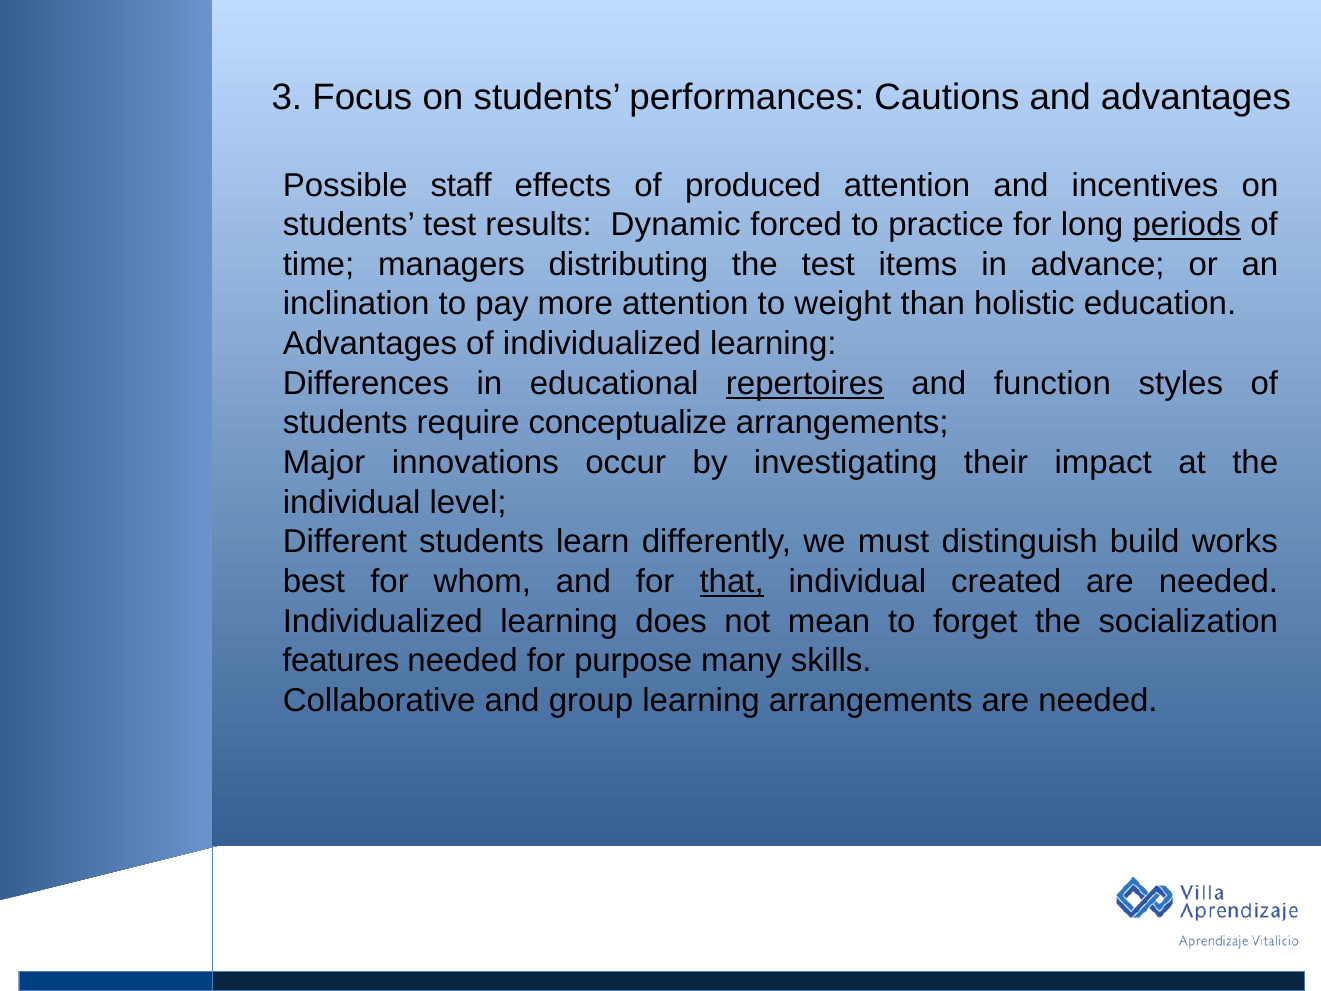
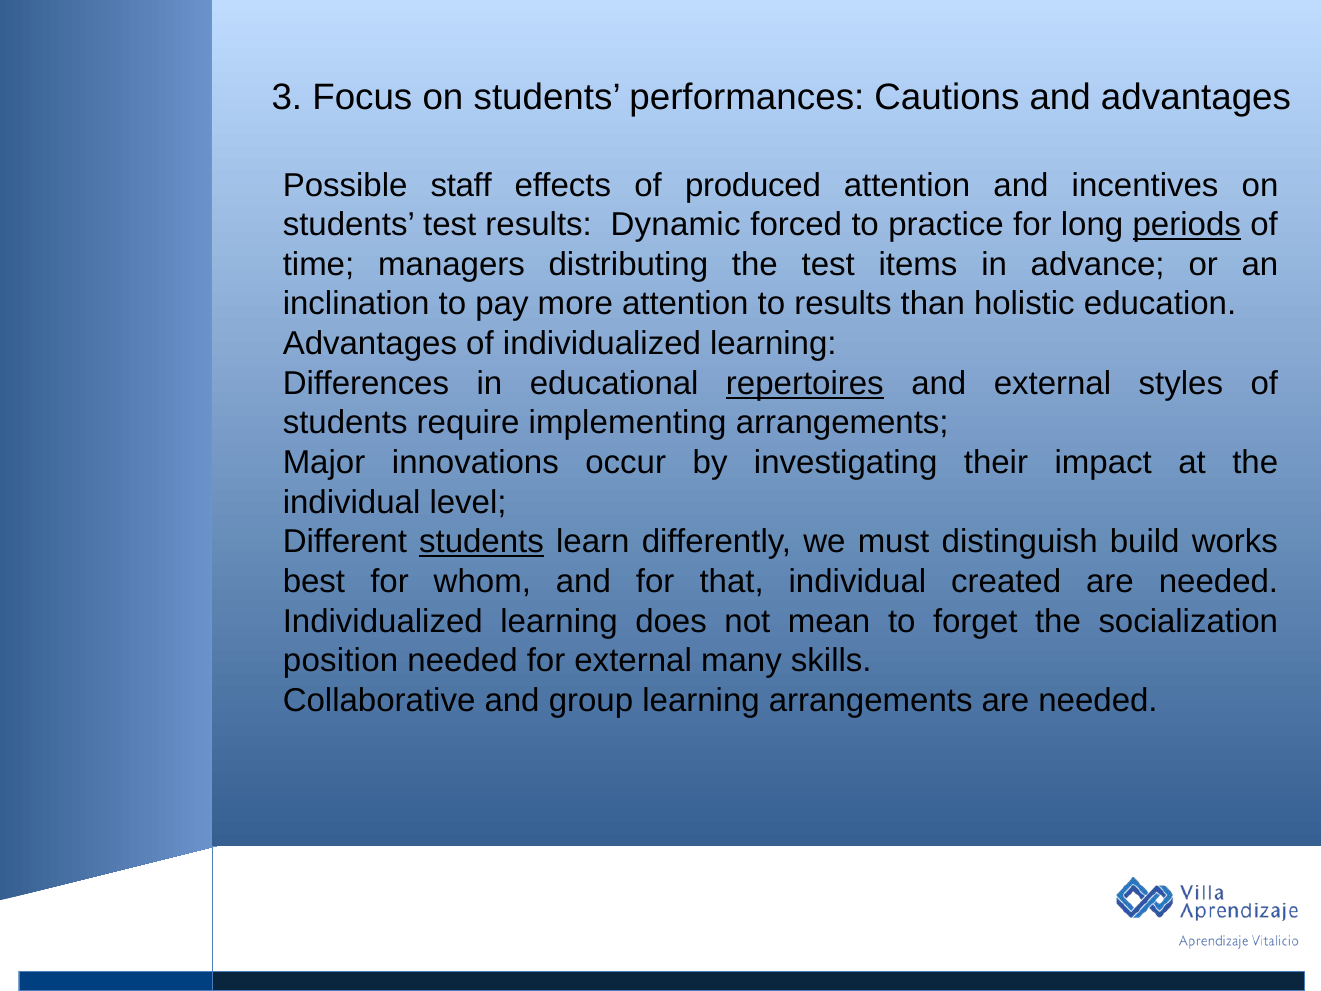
to weight: weight -> results
and function: function -> external
conceptualize: conceptualize -> implementing
students at (481, 542) underline: none -> present
that underline: present -> none
features: features -> position
for purpose: purpose -> external
